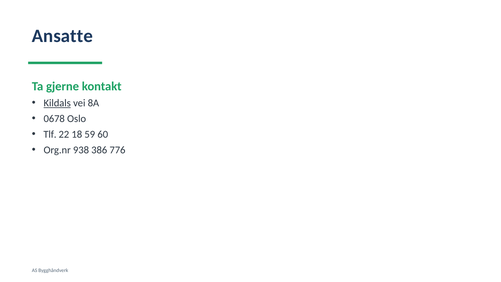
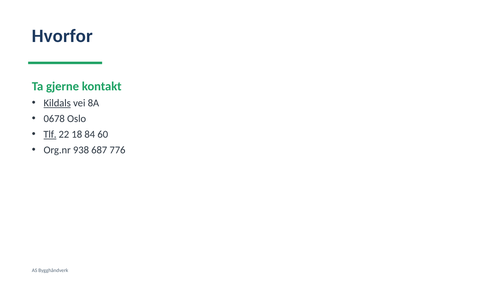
Ansatte: Ansatte -> Hvorfor
Tlf underline: none -> present
59: 59 -> 84
386: 386 -> 687
